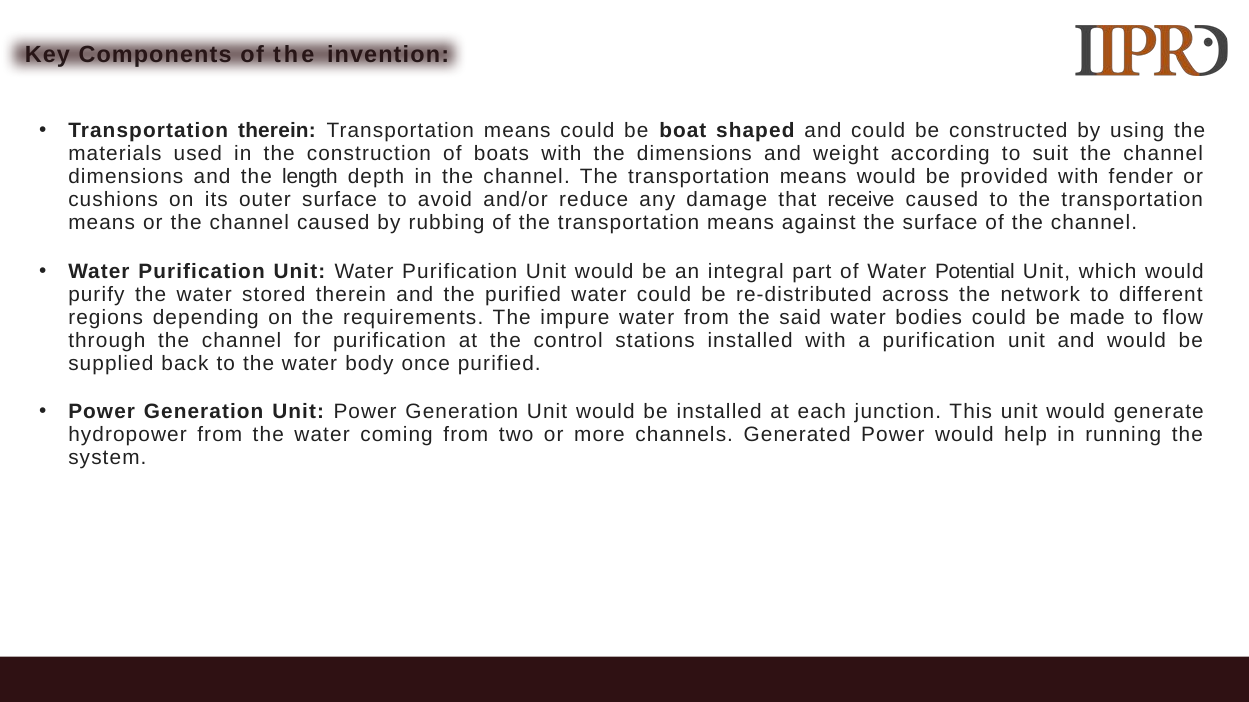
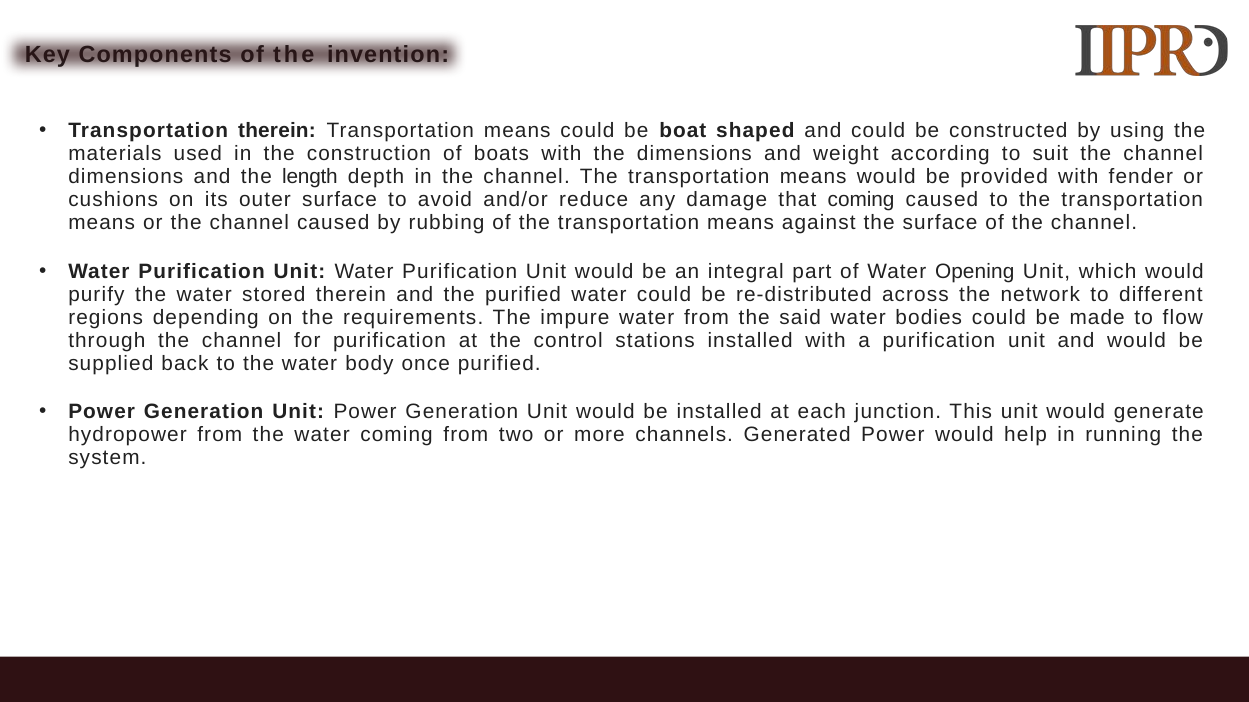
that receive: receive -> coming
Potential: Potential -> Opening
